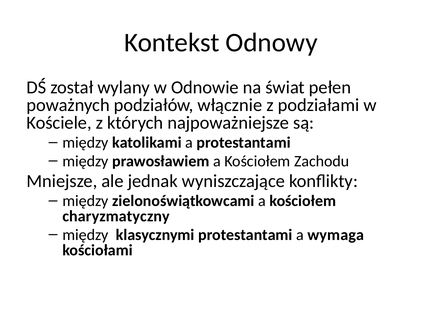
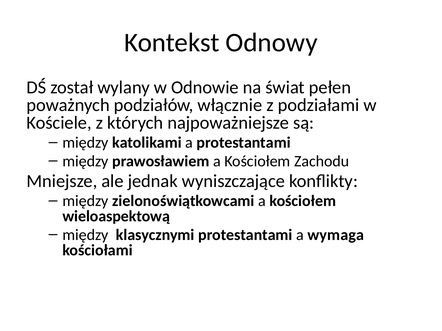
charyzmatyczny: charyzmatyczny -> wieloaspektową
